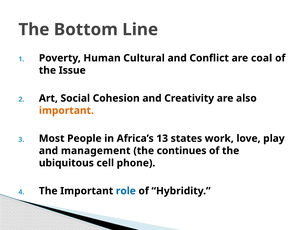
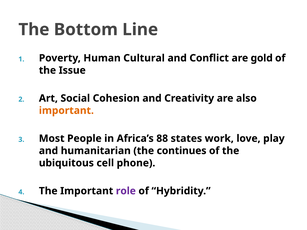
coal: coal -> gold
13: 13 -> 88
management: management -> humanitarian
role colour: blue -> purple
